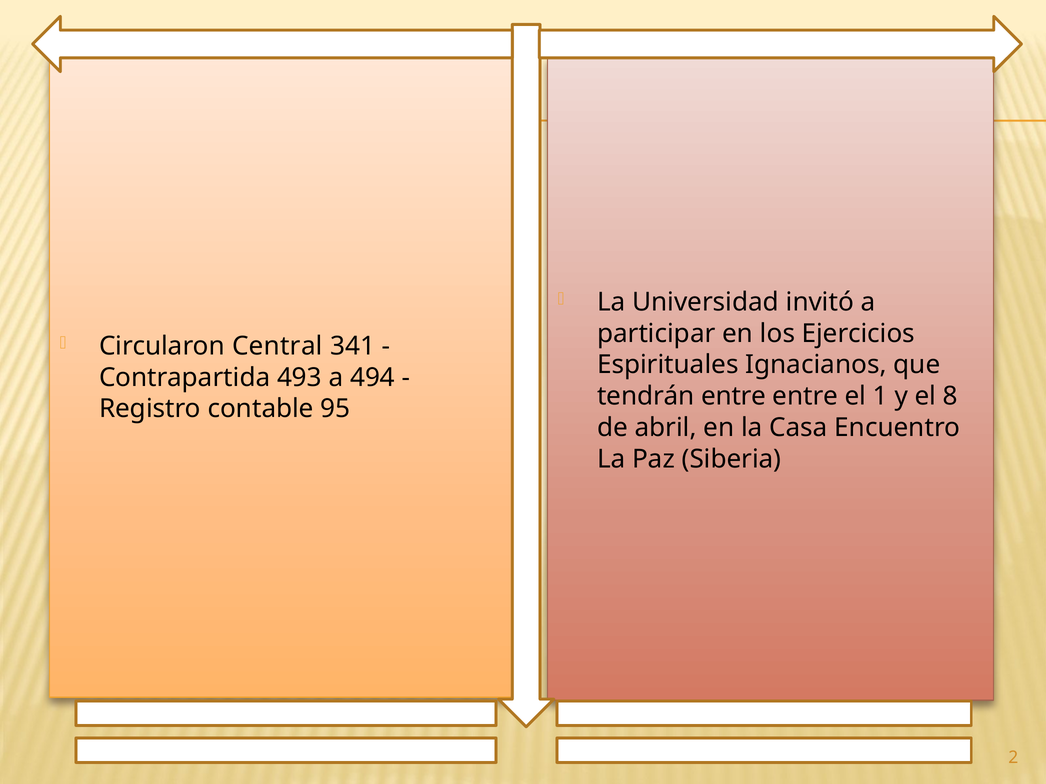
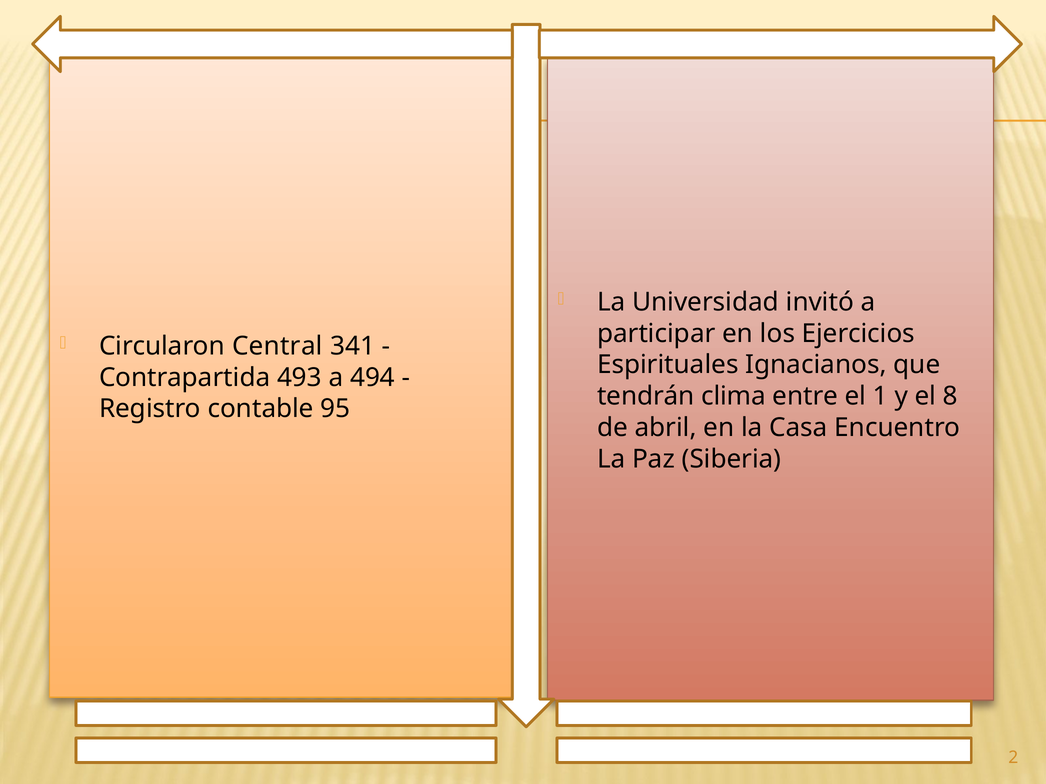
tendrán entre: entre -> clima
